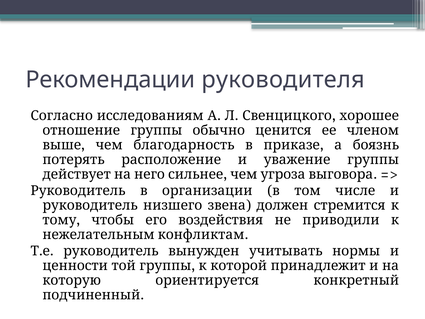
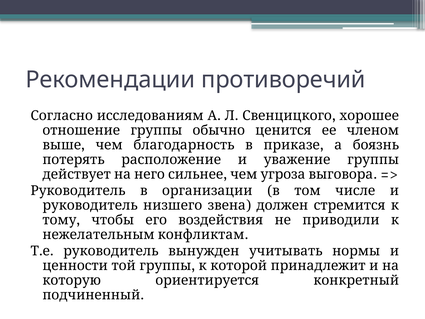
руководителя: руководителя -> противоречий
